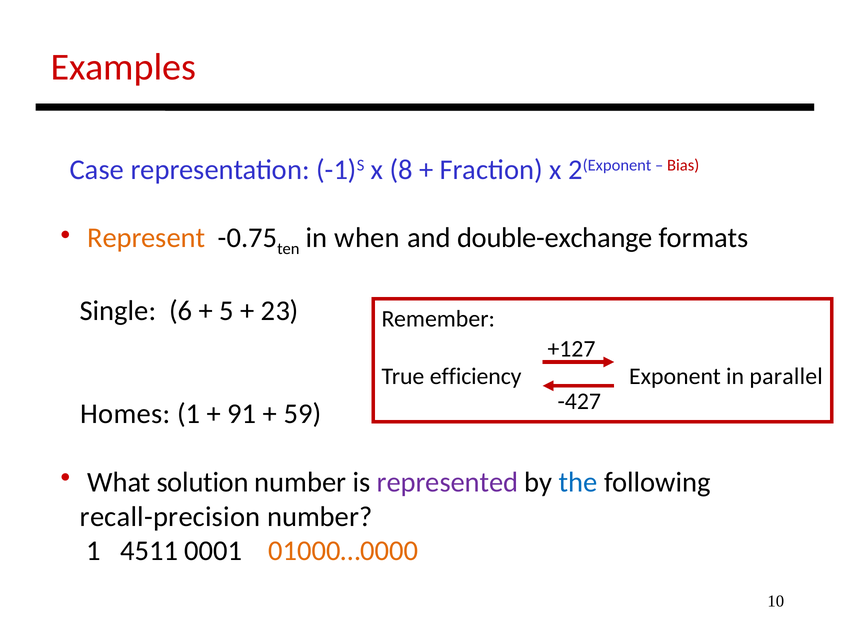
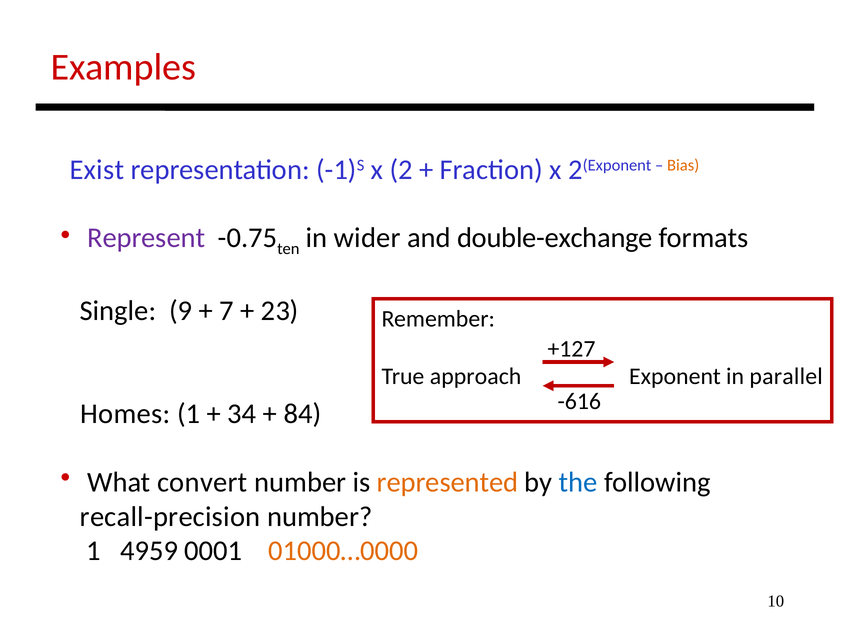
Case: Case -> Exist
8: 8 -> 2
Bias colour: red -> orange
Represent colour: orange -> purple
when: when -> wider
6: 6 -> 9
5: 5 -> 7
efficiency: efficiency -> approach
-427: -427 -> -616
91: 91 -> 34
59: 59 -> 84
solution: solution -> convert
represented colour: purple -> orange
4511: 4511 -> 4959
